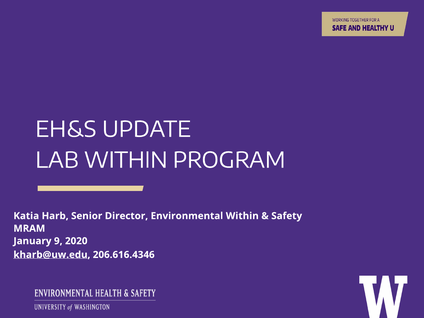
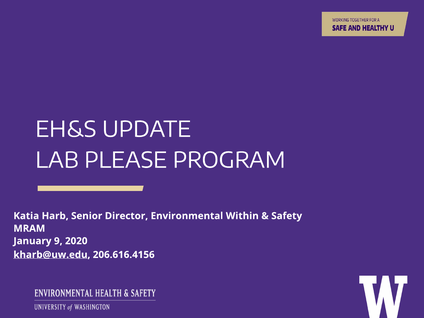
LAB WITHIN: WITHIN -> PLEASE
206.616.4346: 206.616.4346 -> 206.616.4156
